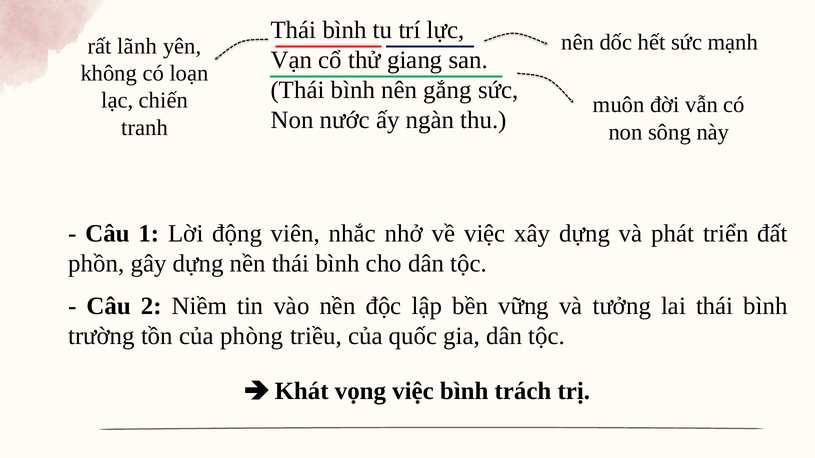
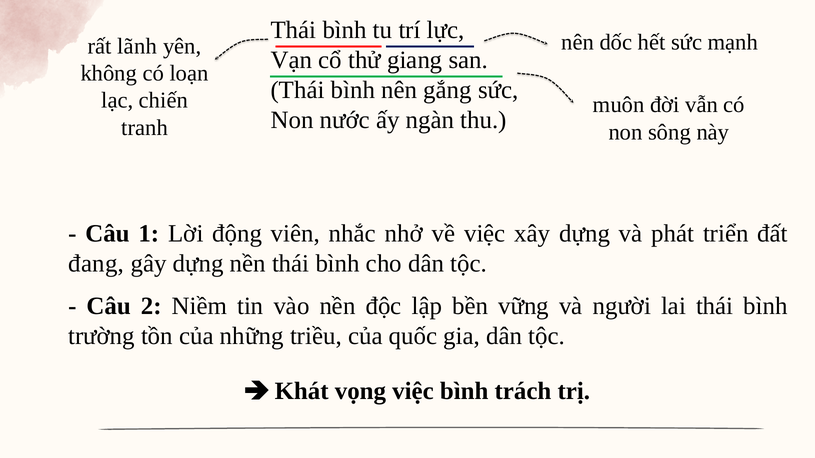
phồn: phồn -> đang
tưởng: tưởng -> người
phòng: phòng -> những
